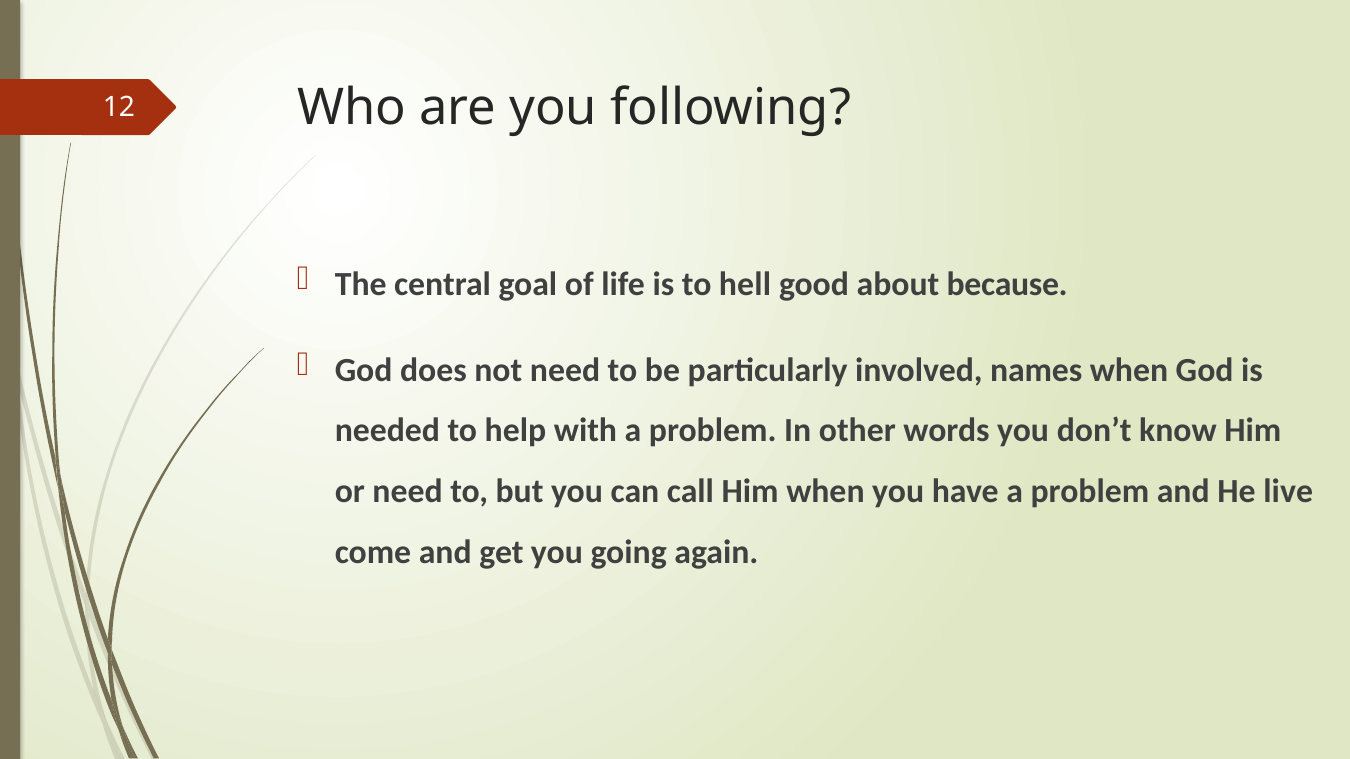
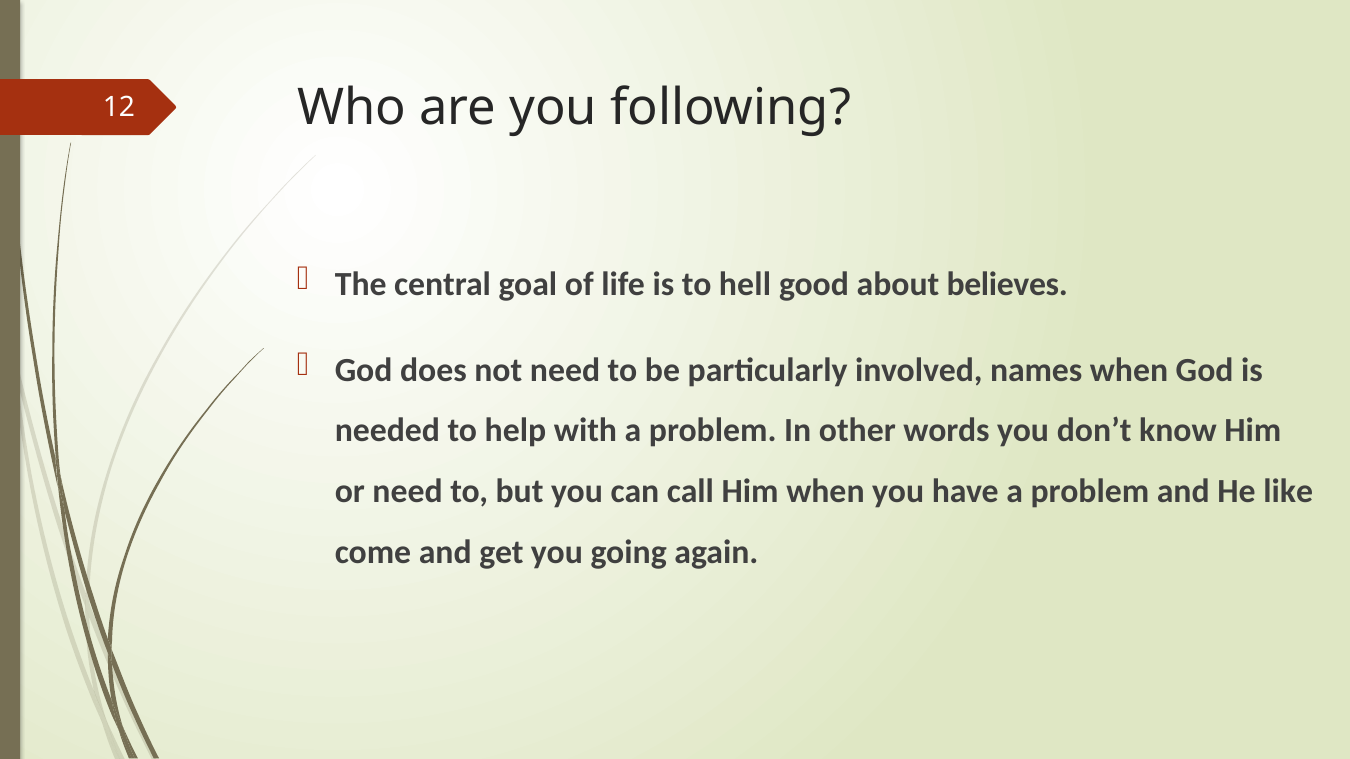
because: because -> believes
live: live -> like
